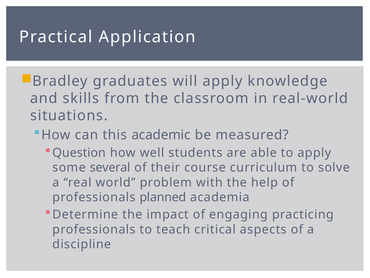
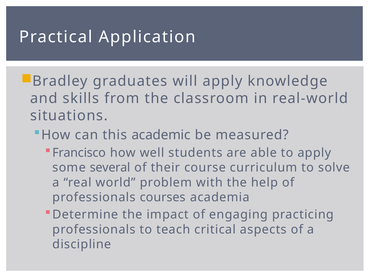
Question: Question -> Francisco
planned: planned -> courses
